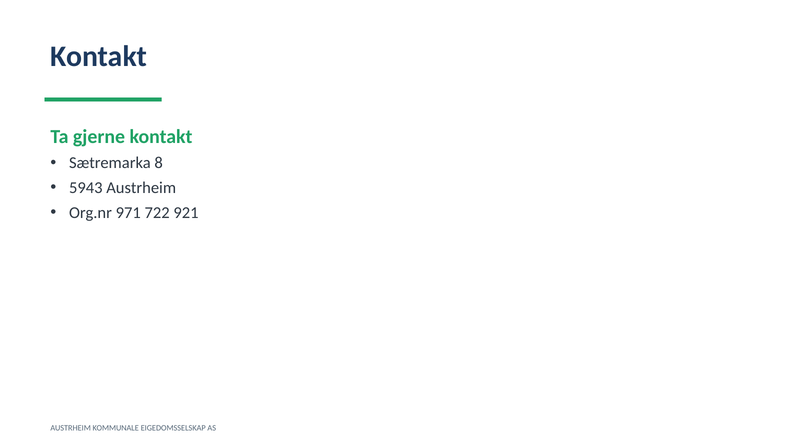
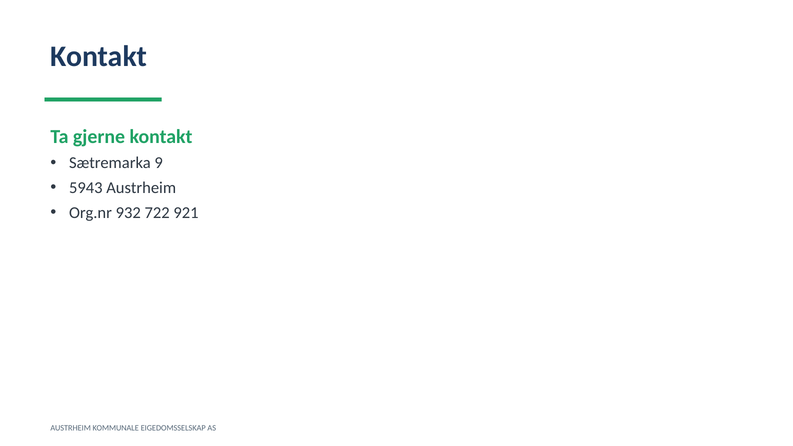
8: 8 -> 9
971: 971 -> 932
